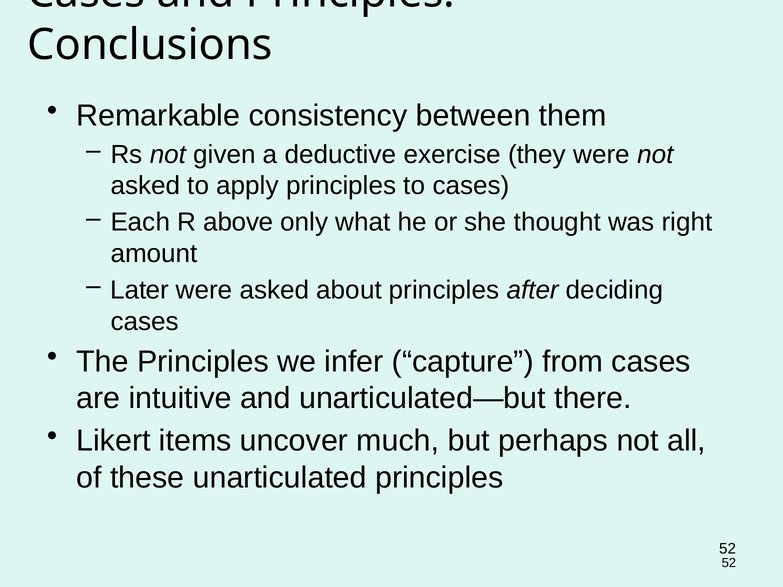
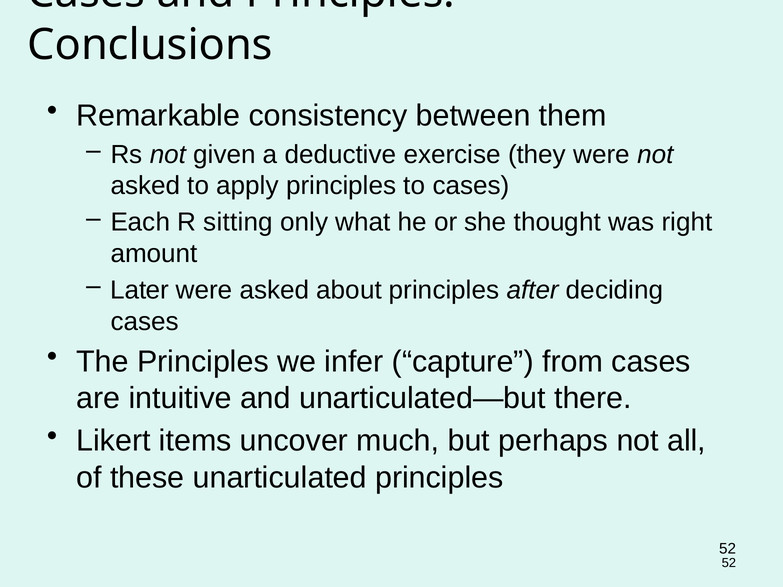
above: above -> sitting
